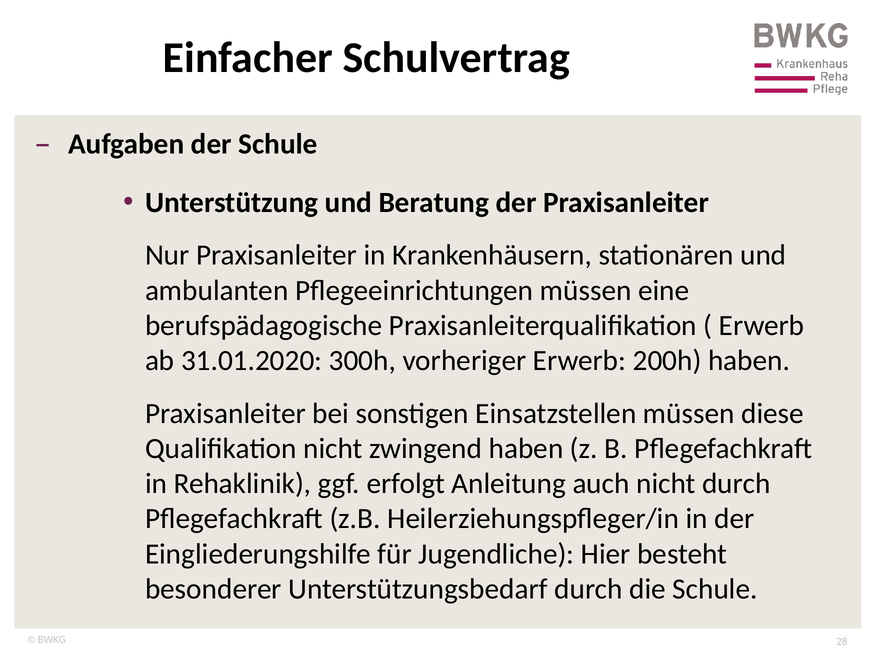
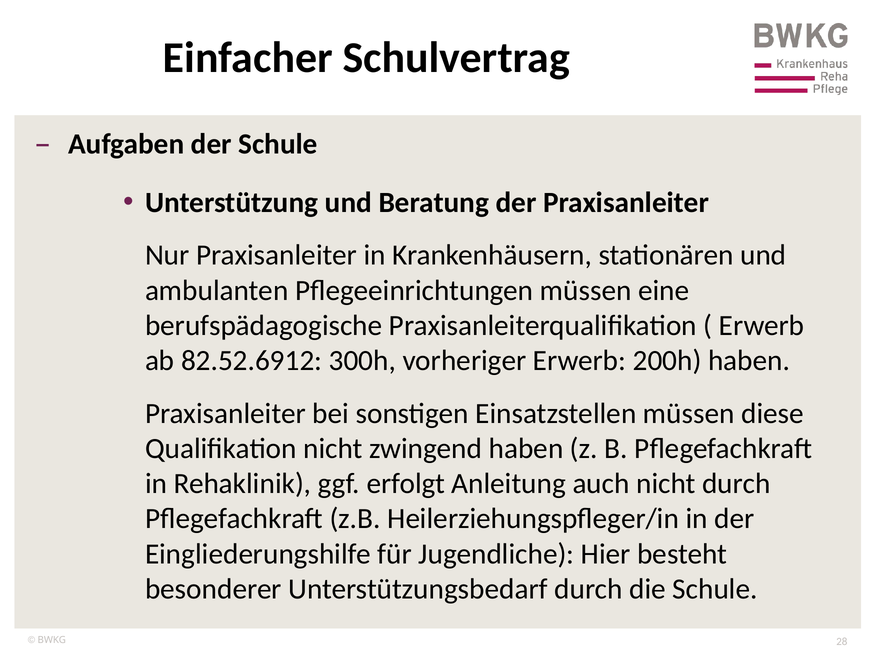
31.01.2020: 31.01.2020 -> 82.52.6912
